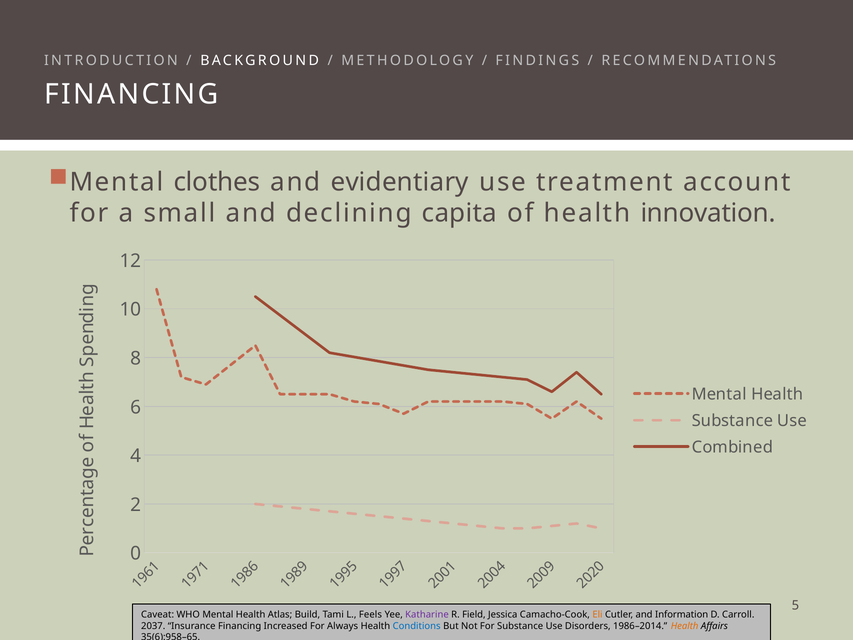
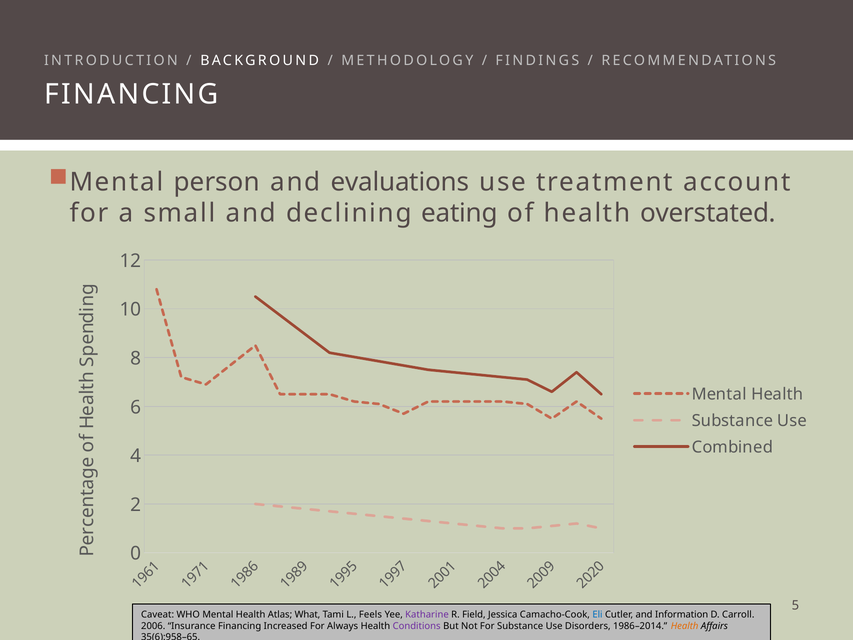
clothes: clothes -> person
evidentiary: evidentiary -> evaluations
capita: capita -> eating
innovation: innovation -> overstated
Build: Build -> What
Eli colour: orange -> blue
2037: 2037 -> 2006
Conditions colour: blue -> purple
